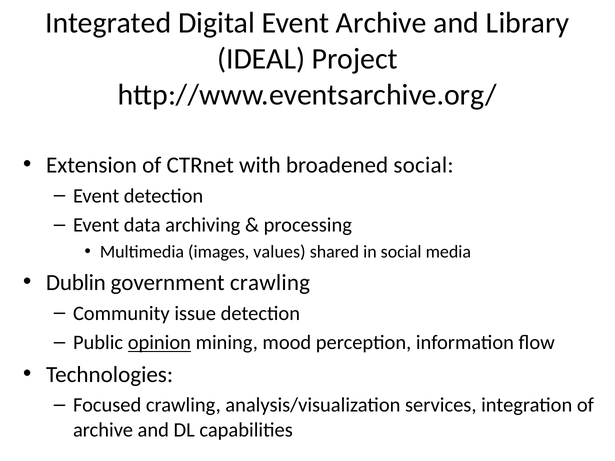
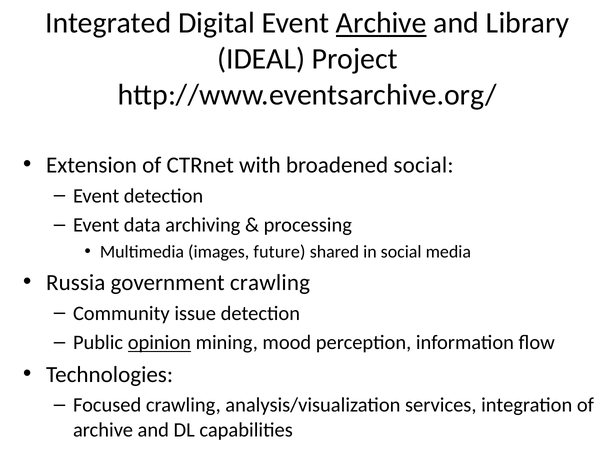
Archive at (381, 23) underline: none -> present
values: values -> future
Dublin: Dublin -> Russia
